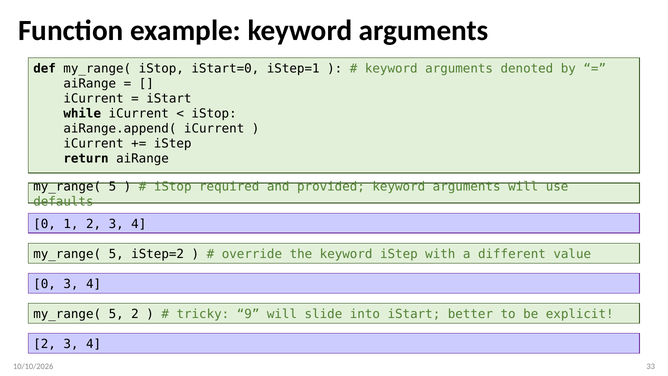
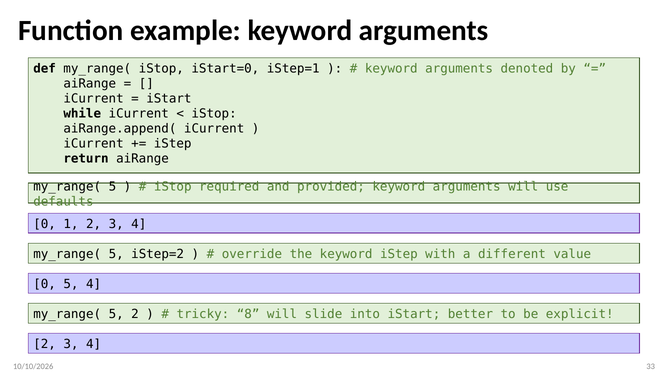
0 3: 3 -> 5
9: 9 -> 8
